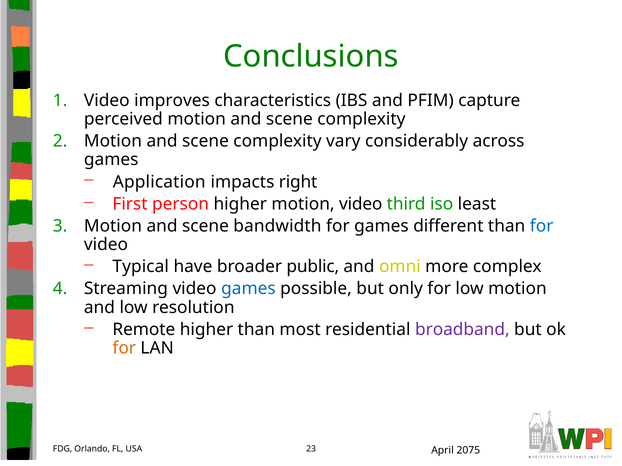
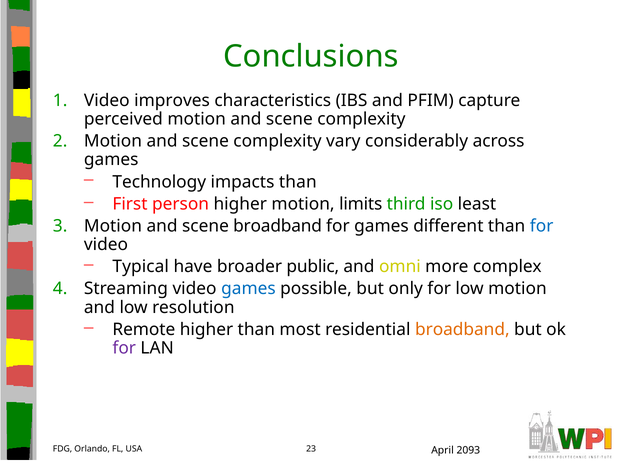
Application: Application -> Technology
impacts right: right -> than
motion video: video -> limits
scene bandwidth: bandwidth -> broadband
broadband at (462, 330) colour: purple -> orange
for at (124, 349) colour: orange -> purple
2075: 2075 -> 2093
